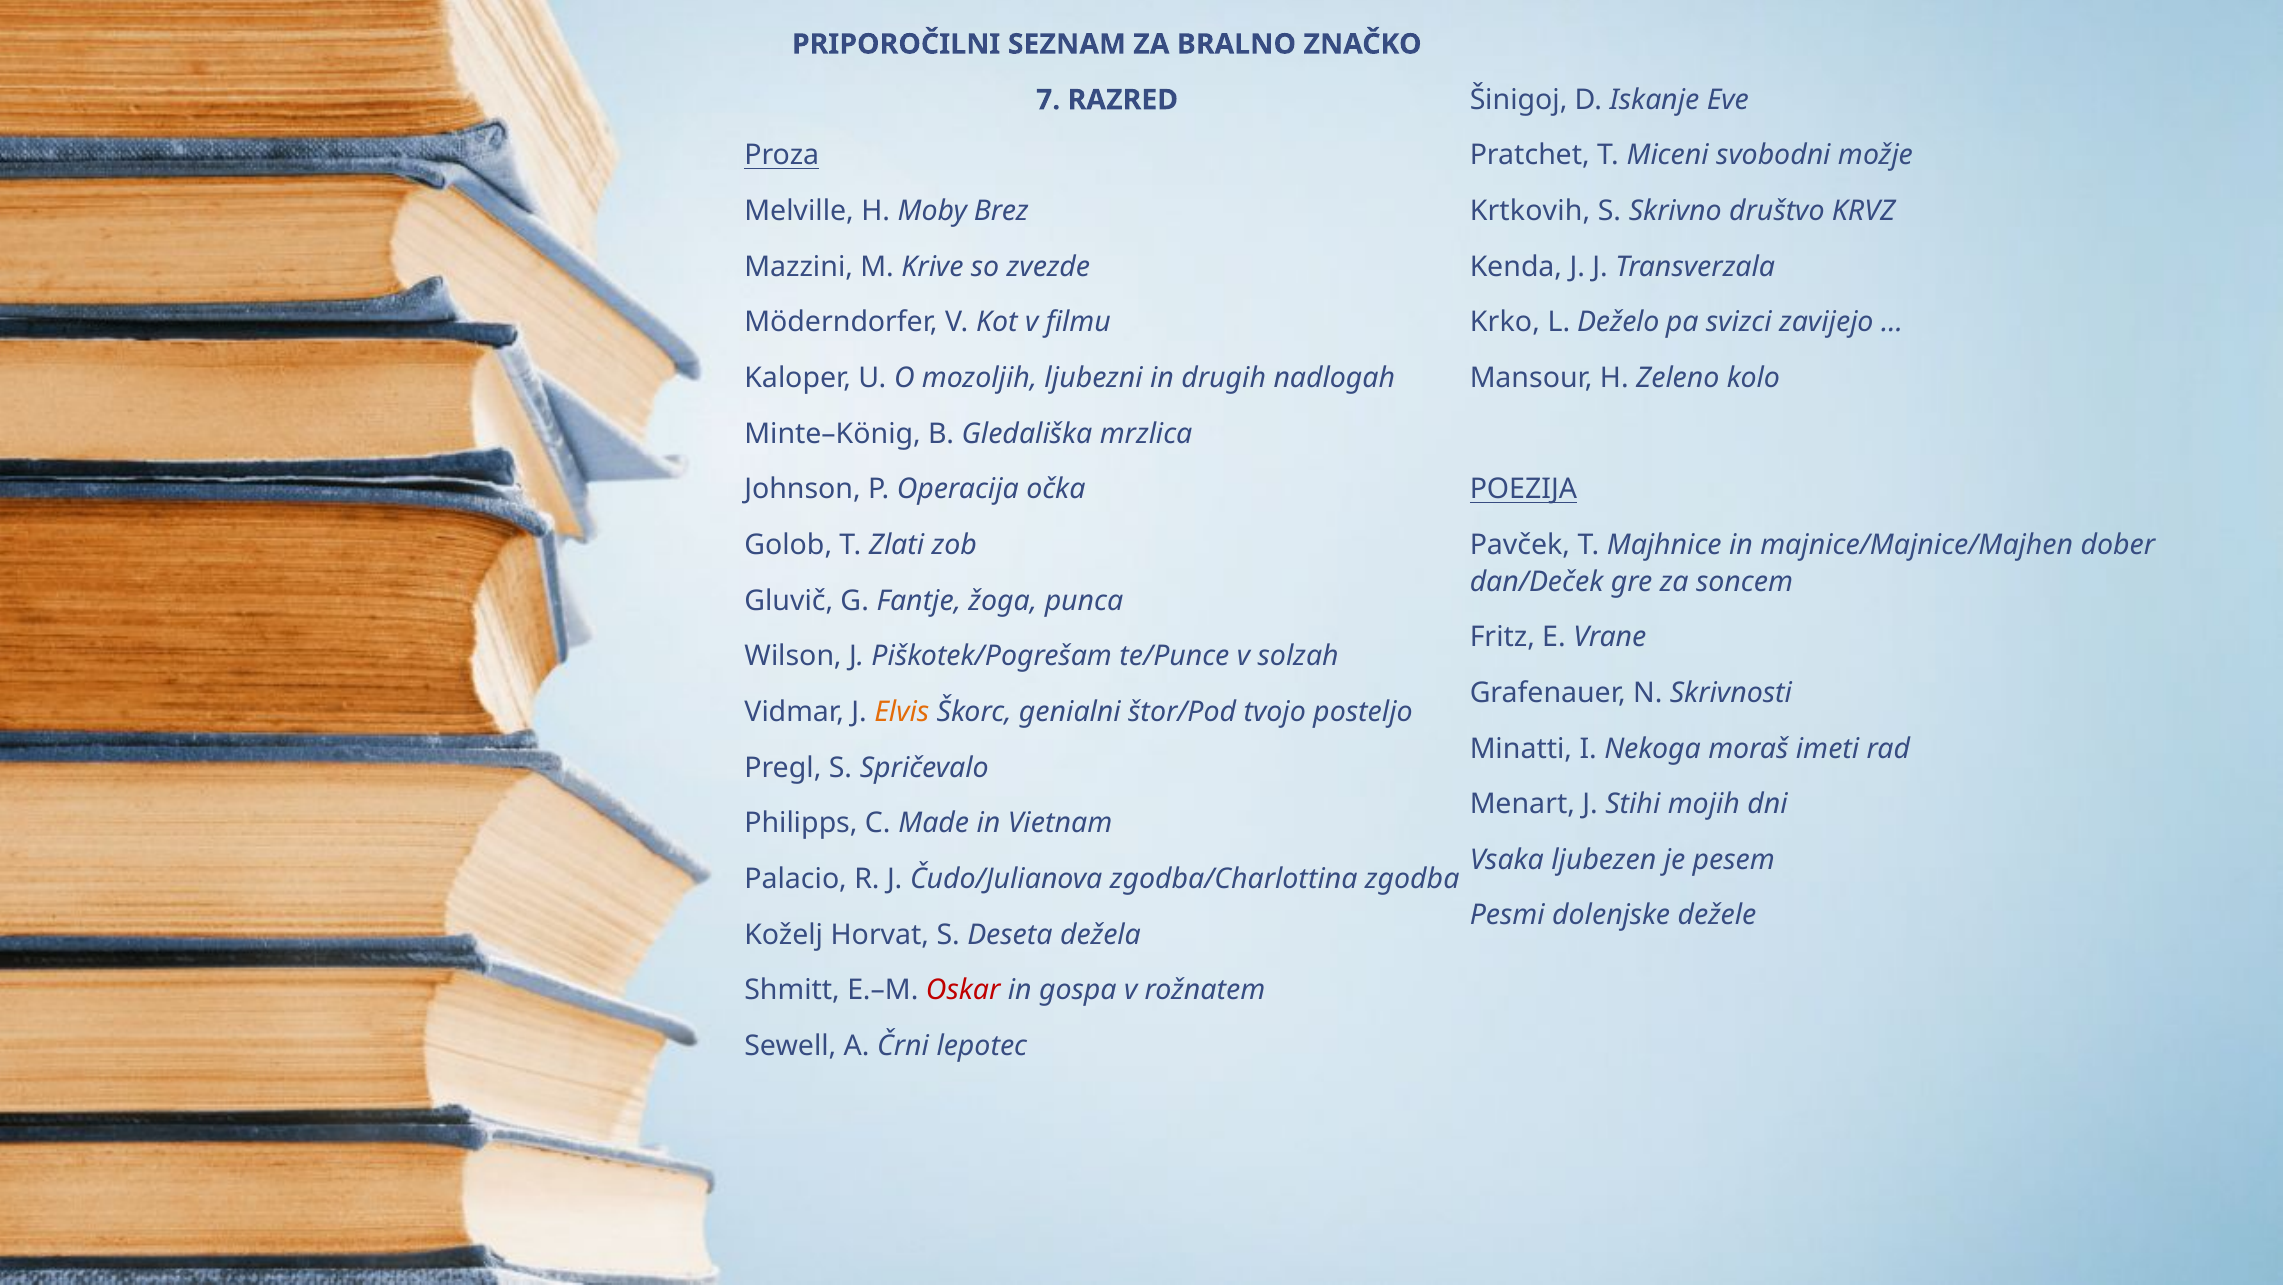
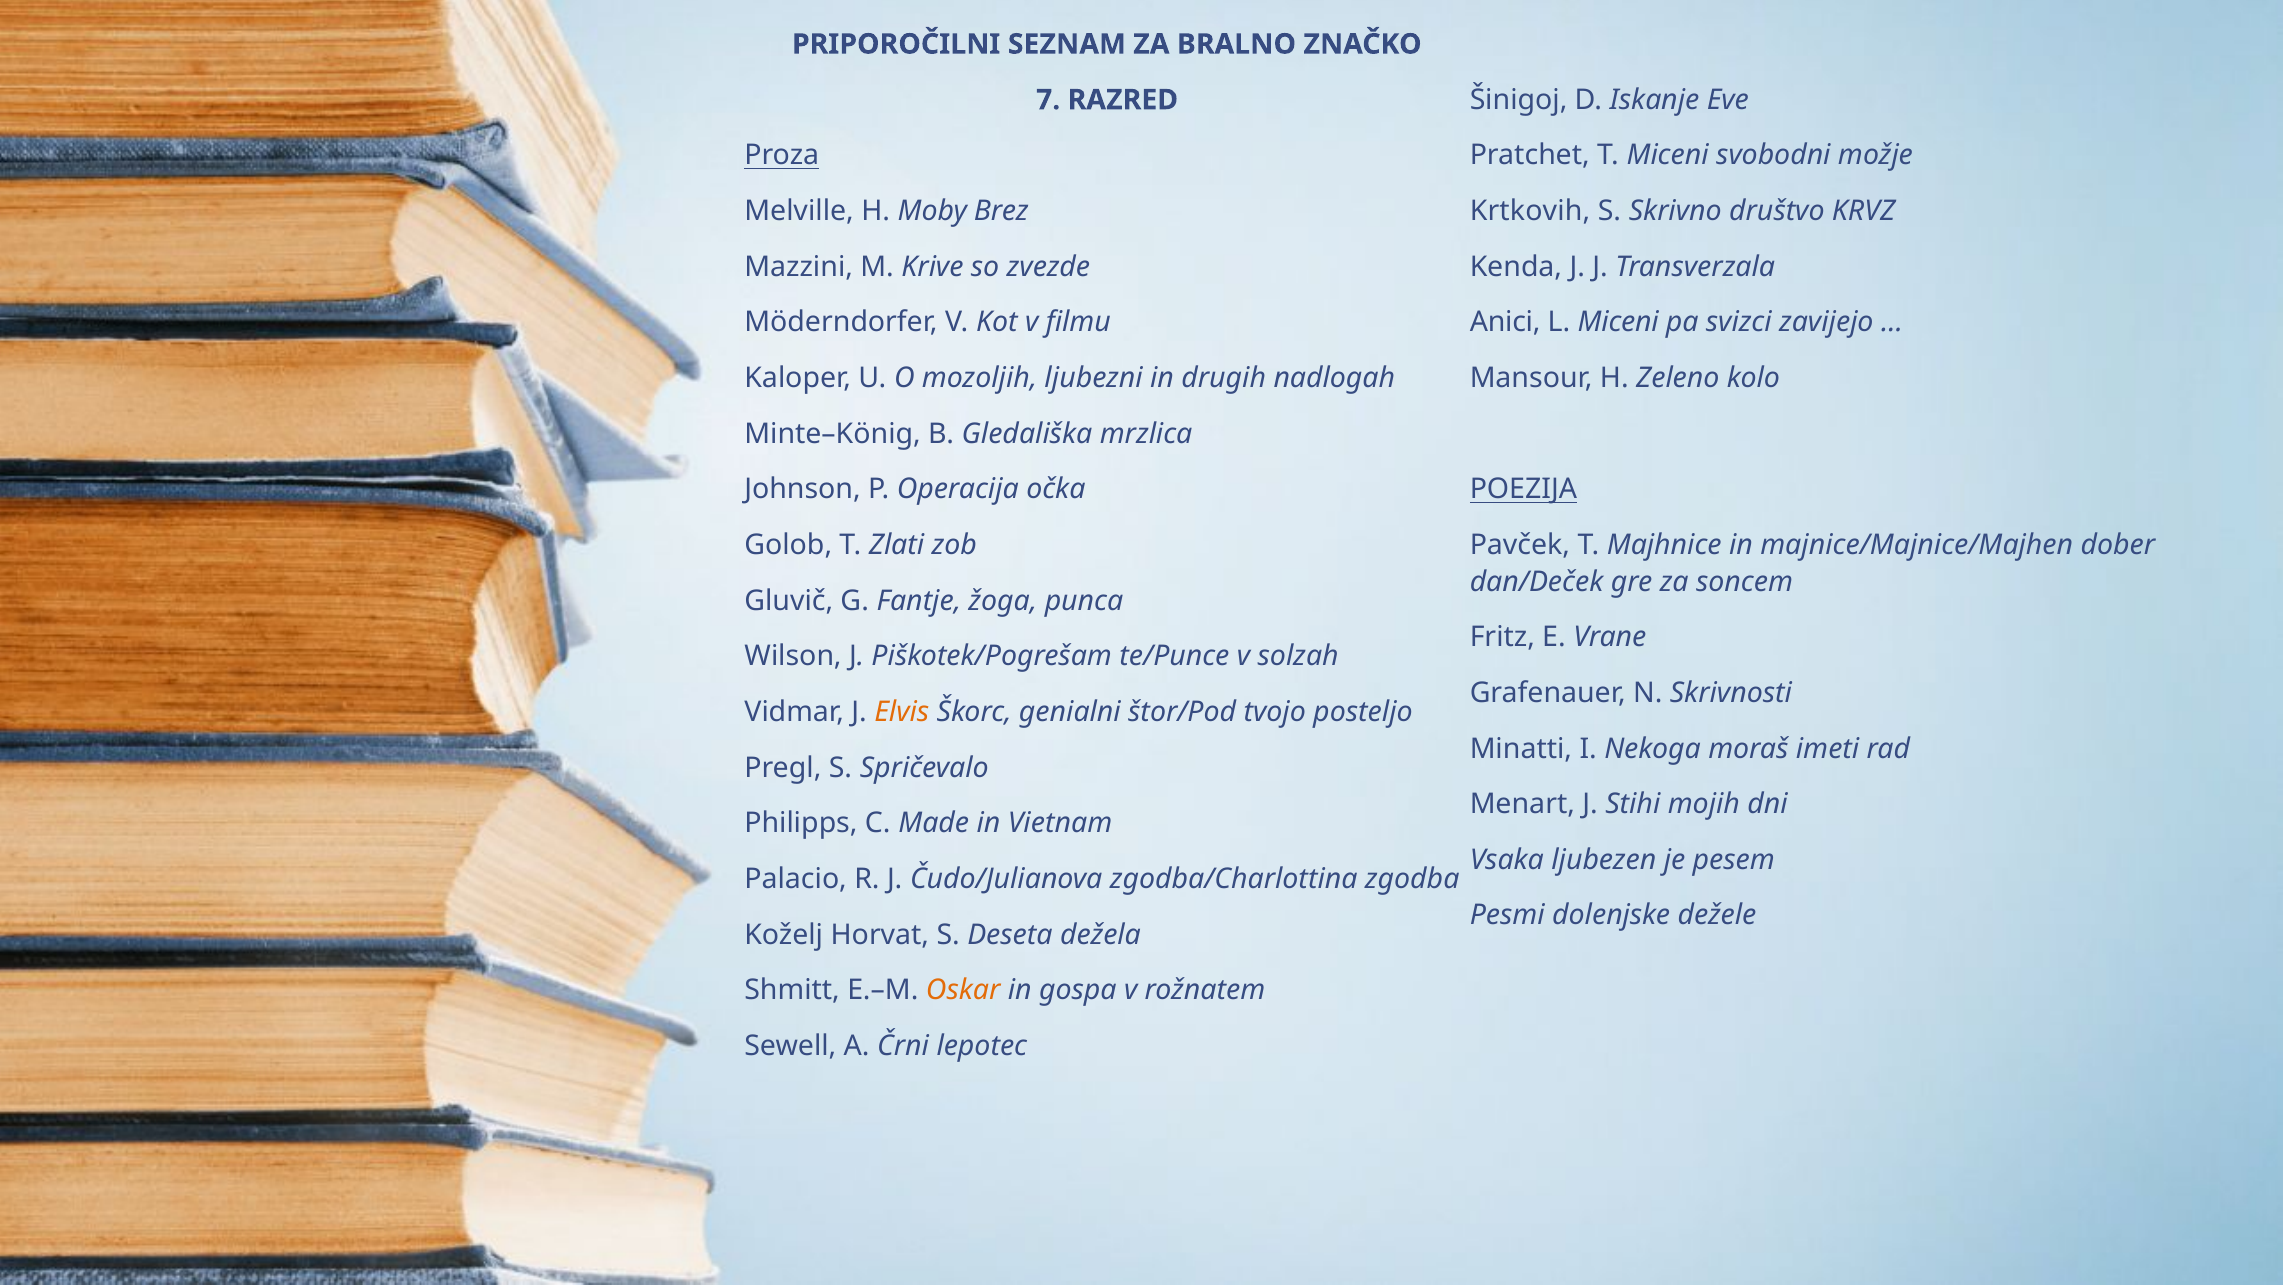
Krko: Krko -> Anici
L Deželo: Deželo -> Miceni
Oskar colour: red -> orange
